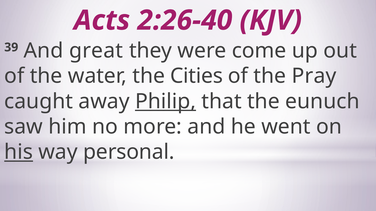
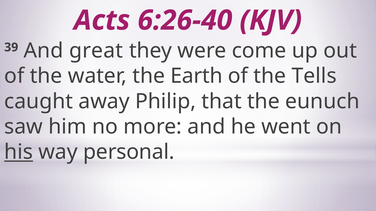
2:26-40: 2:26-40 -> 6:26-40
Cities: Cities -> Earth
Pray: Pray -> Tells
Philip underline: present -> none
